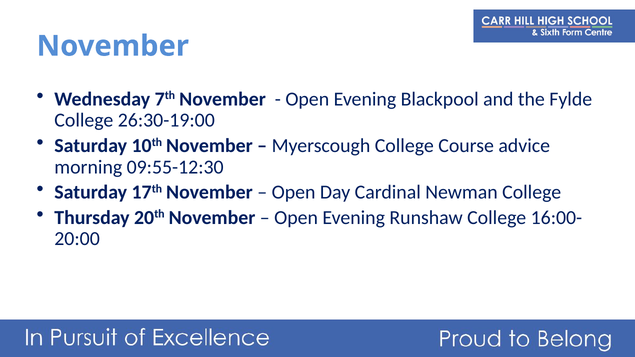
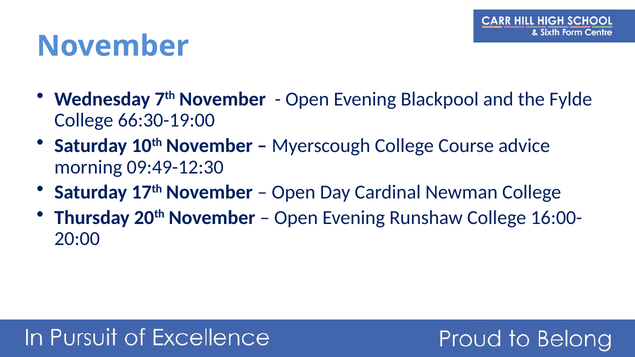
26:30-19:00: 26:30-19:00 -> 66:30-19:00
09:55-12:30: 09:55-12:30 -> 09:49-12:30
